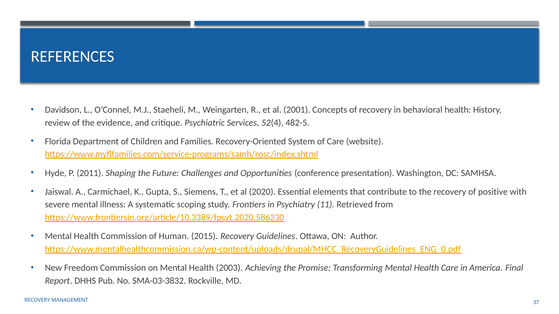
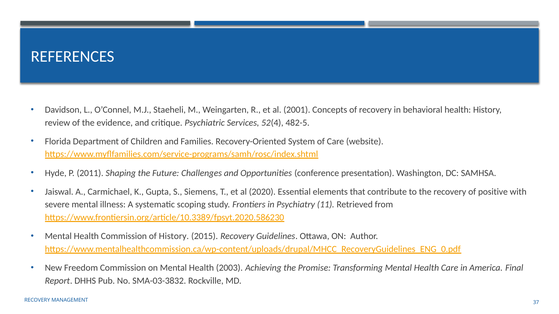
of Human: Human -> History
